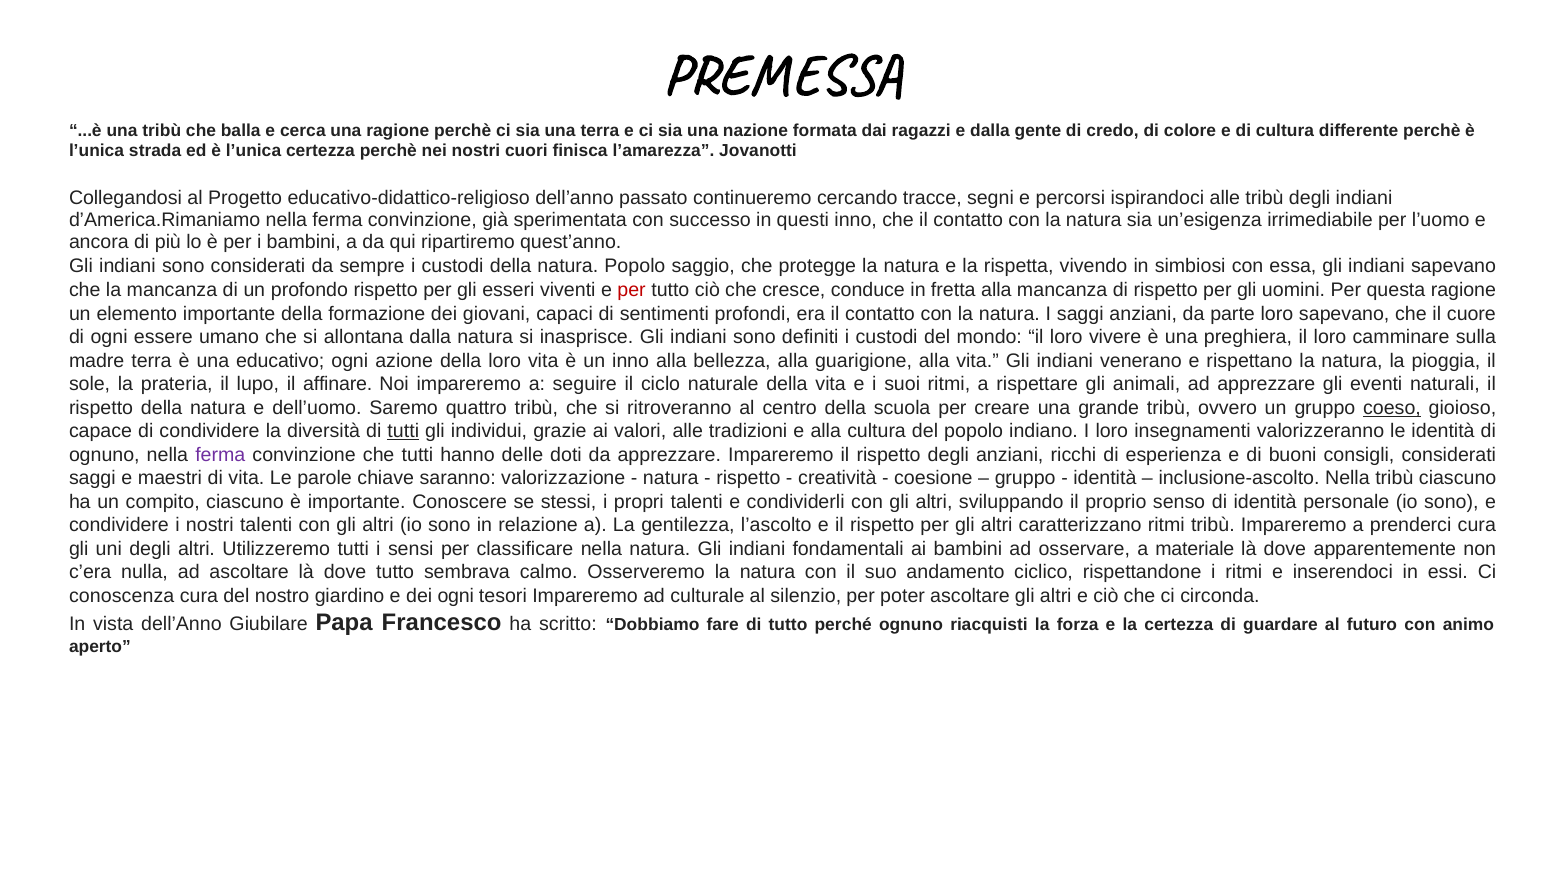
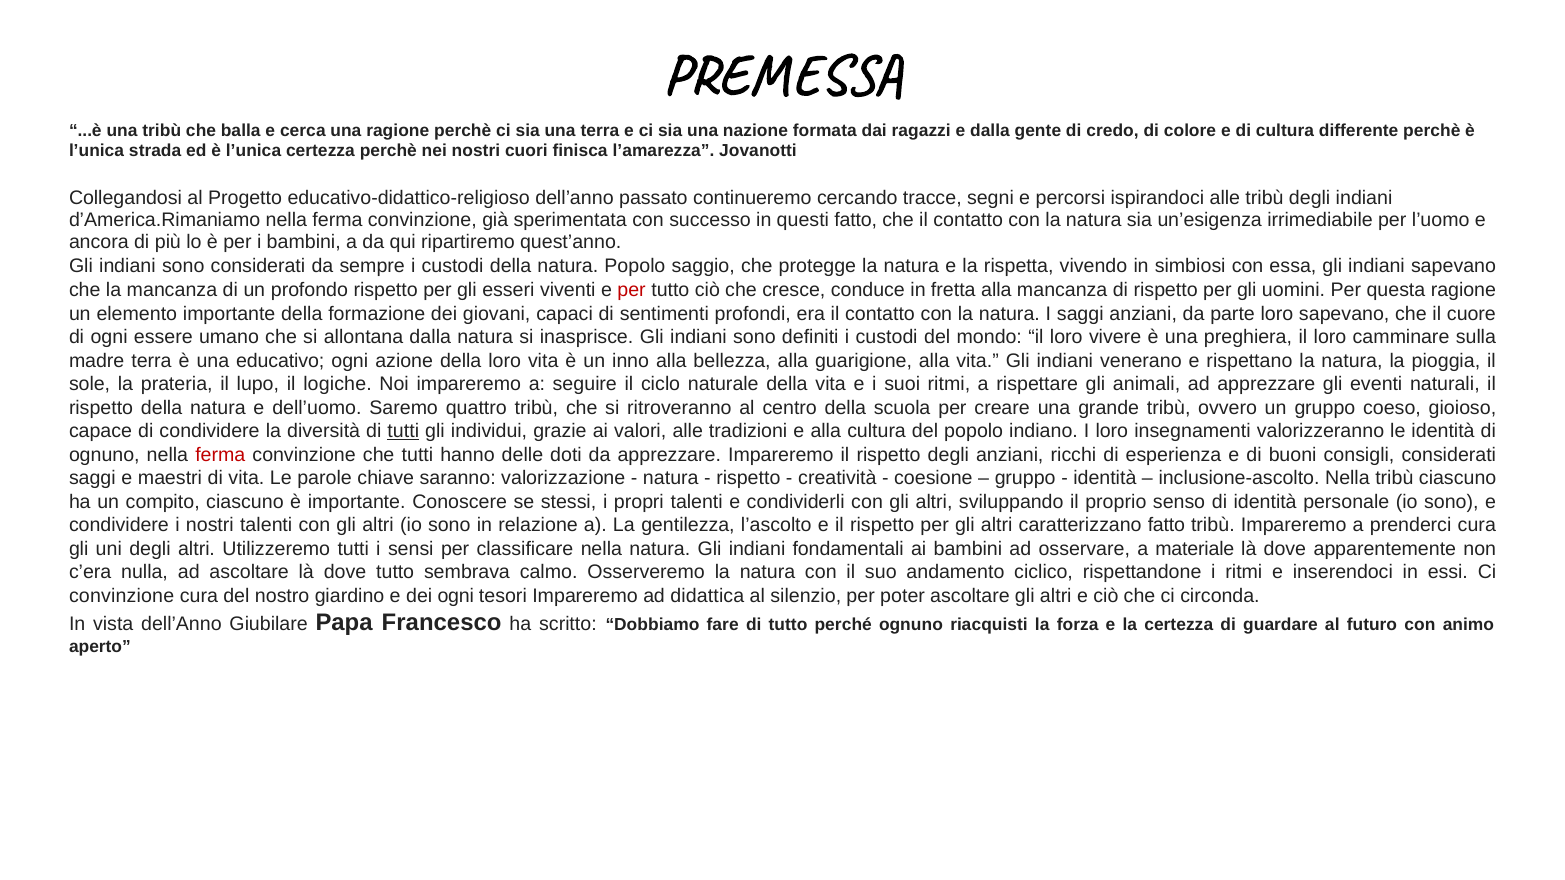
questi inno: inno -> fatto
affinare: affinare -> logiche
coeso underline: present -> none
ferma at (220, 455) colour: purple -> red
caratterizzano ritmi: ritmi -> fatto
conoscenza at (122, 596): conoscenza -> convinzione
culturale: culturale -> didattica
